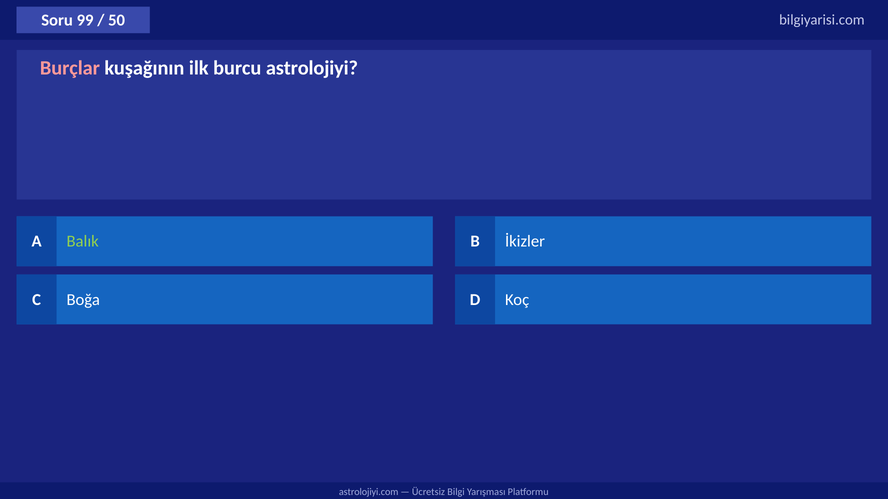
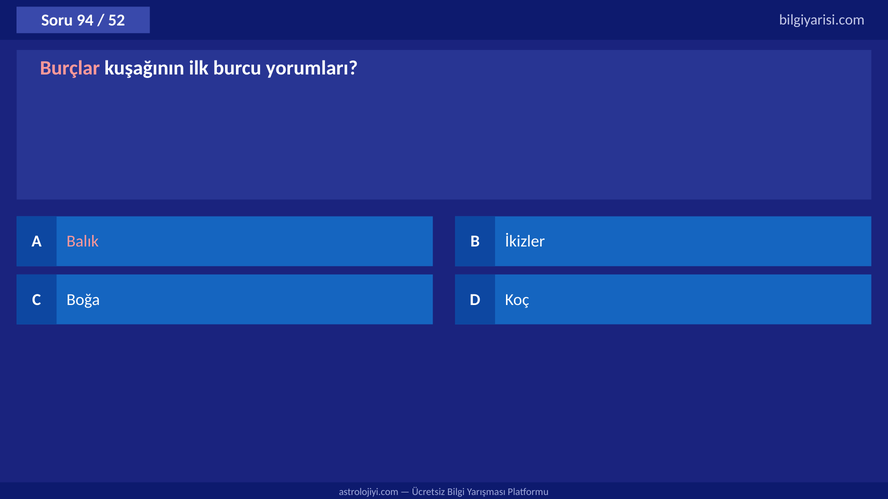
99: 99 -> 94
50: 50 -> 52
astrolojiyi: astrolojiyi -> yorumları
Balık colour: light green -> pink
